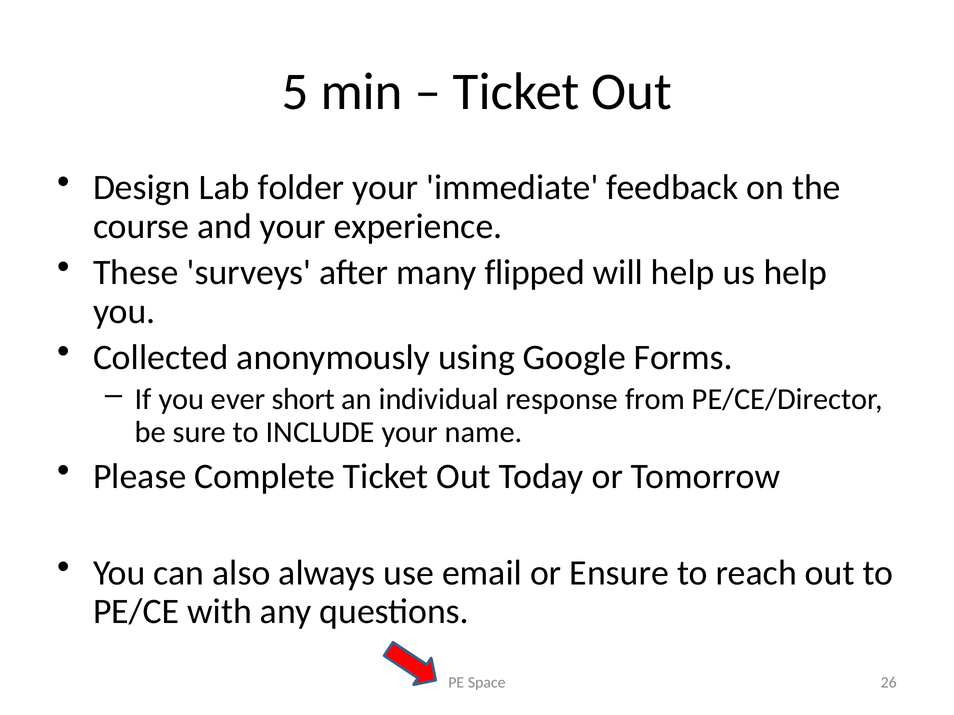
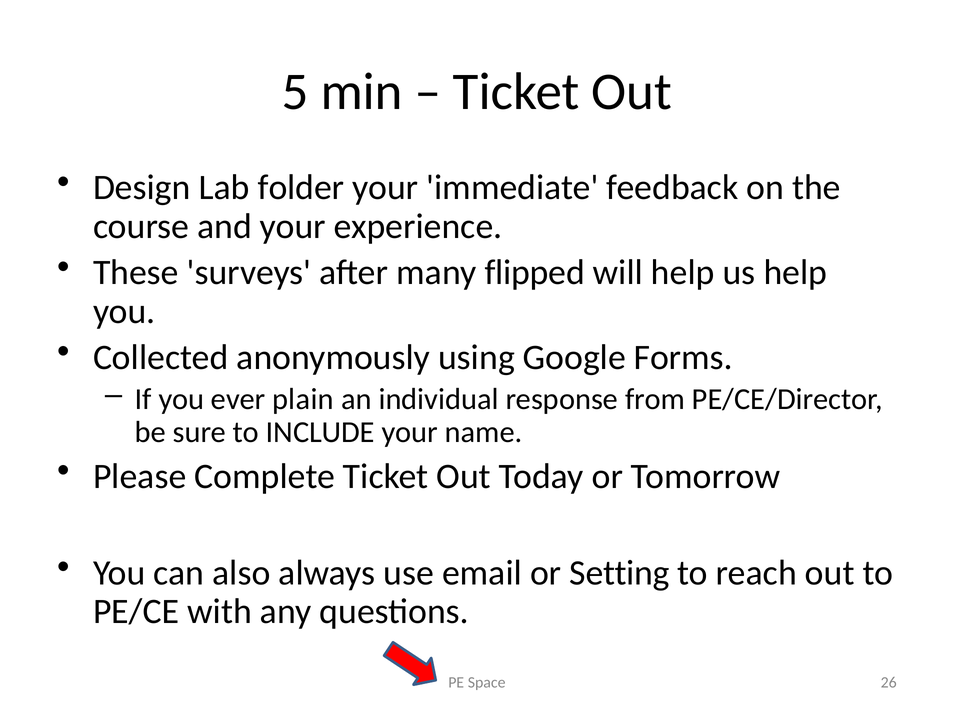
short: short -> plain
Ensure: Ensure -> Setting
